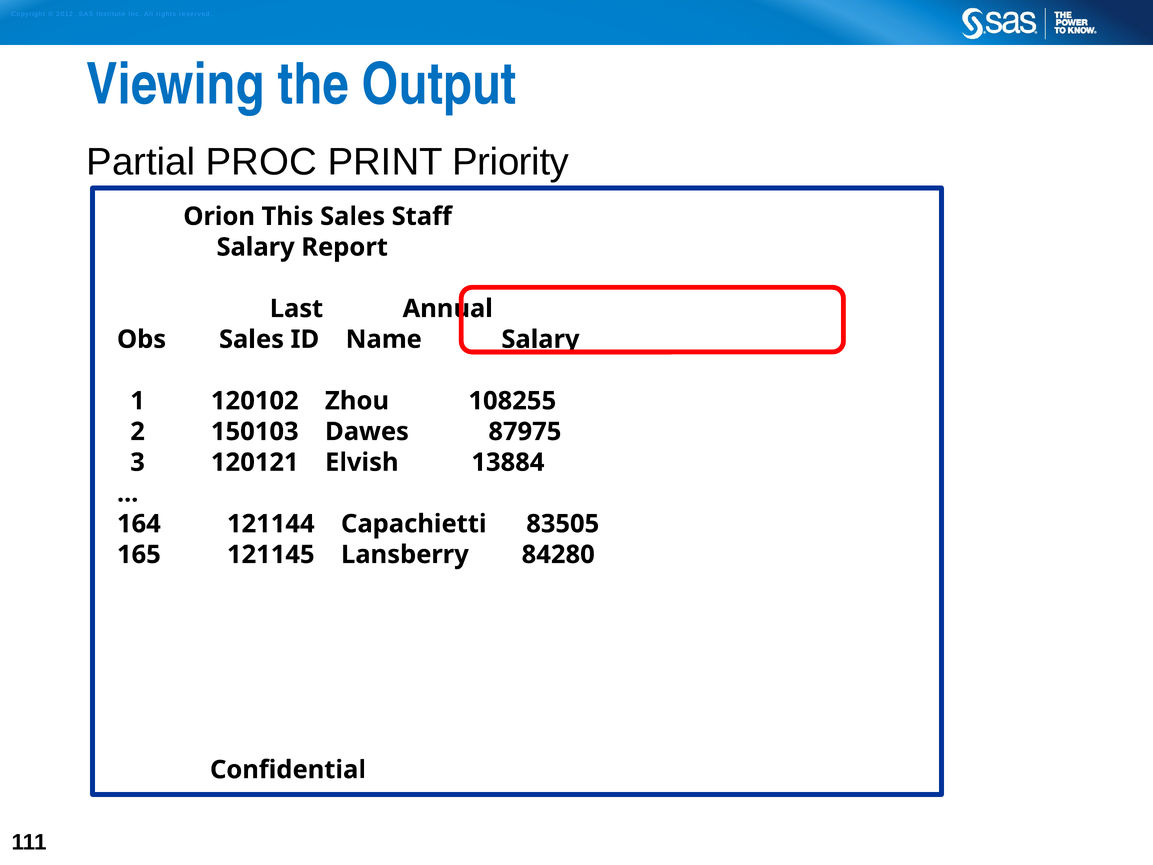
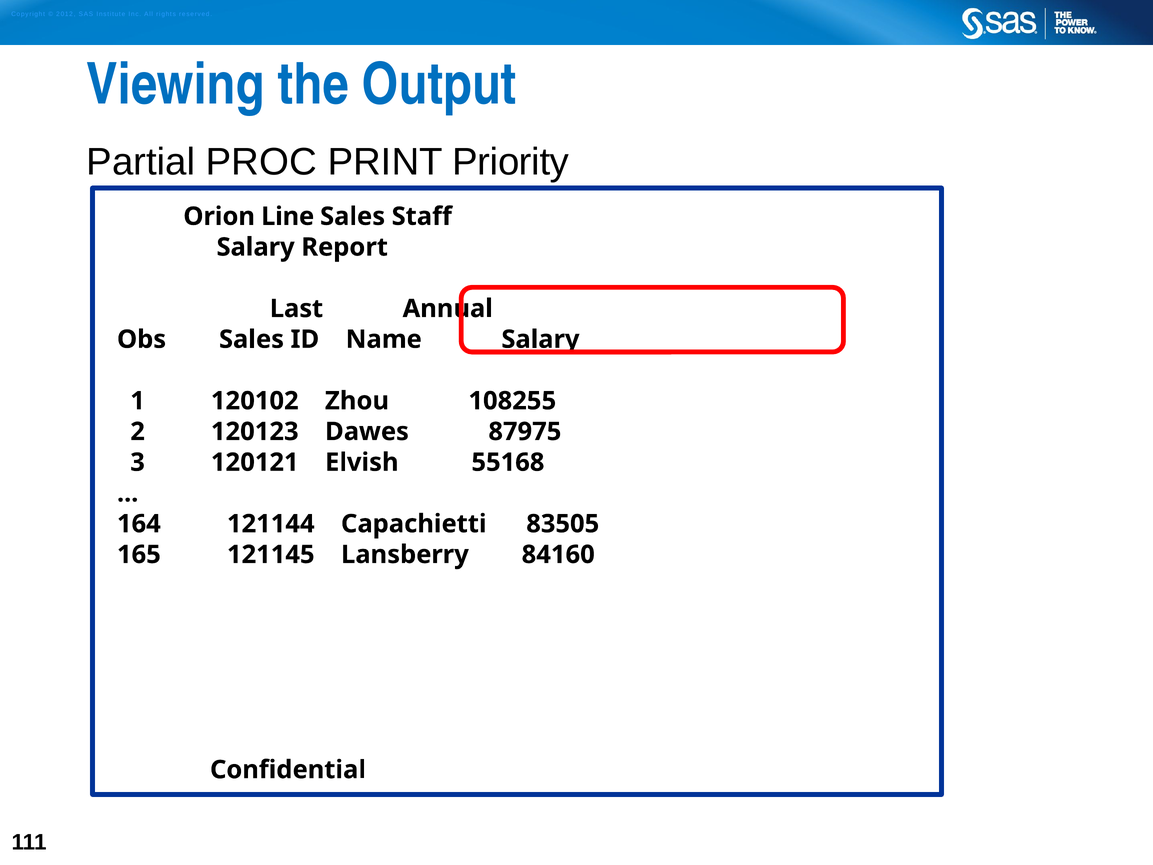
This: This -> Line
150103: 150103 -> 120123
13884: 13884 -> 55168
84280: 84280 -> 84160
